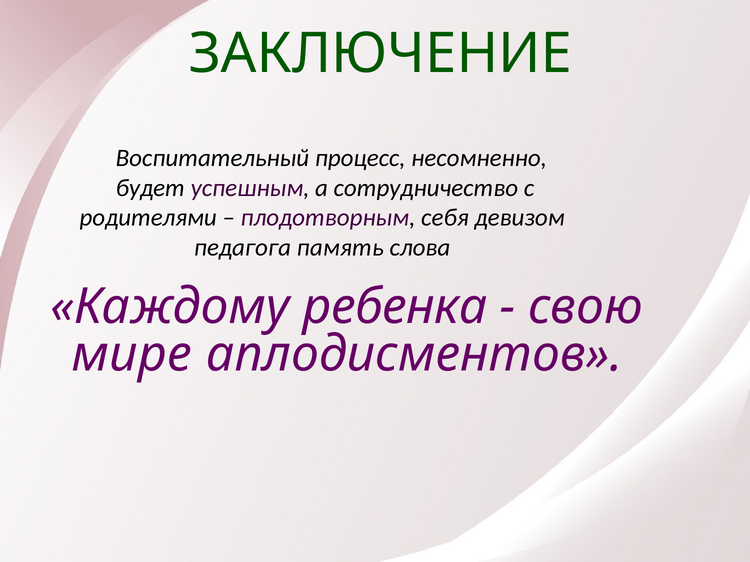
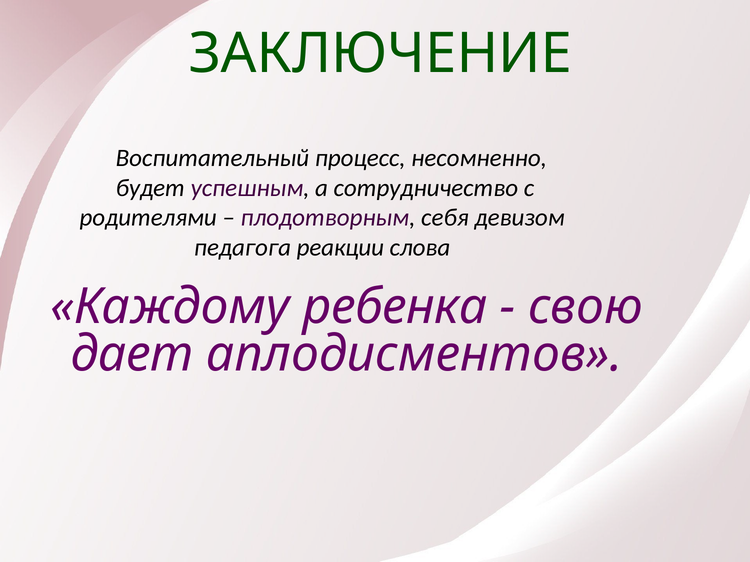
память: память -> реакции
мире: мире -> дает
